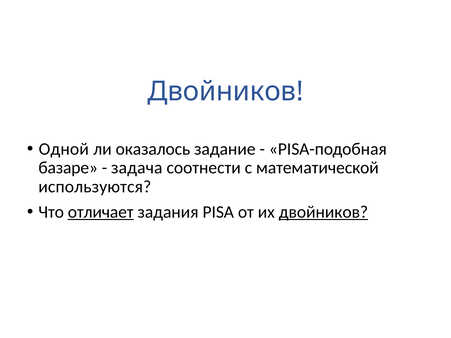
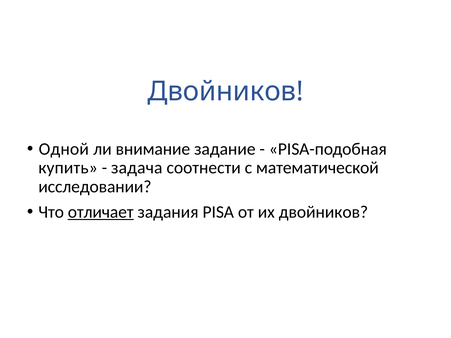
оказалось: оказалось -> внимание
базаре: базаре -> купить
используются: используются -> исследовании
двойников at (323, 212) underline: present -> none
